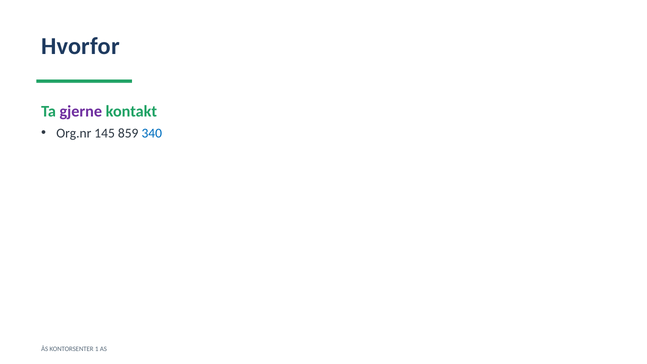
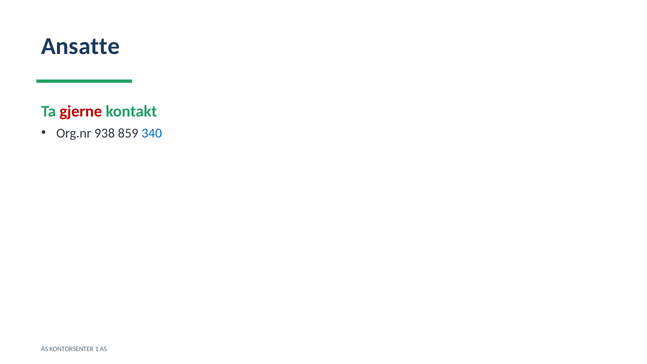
Hvorfor: Hvorfor -> Ansatte
gjerne colour: purple -> red
145: 145 -> 938
